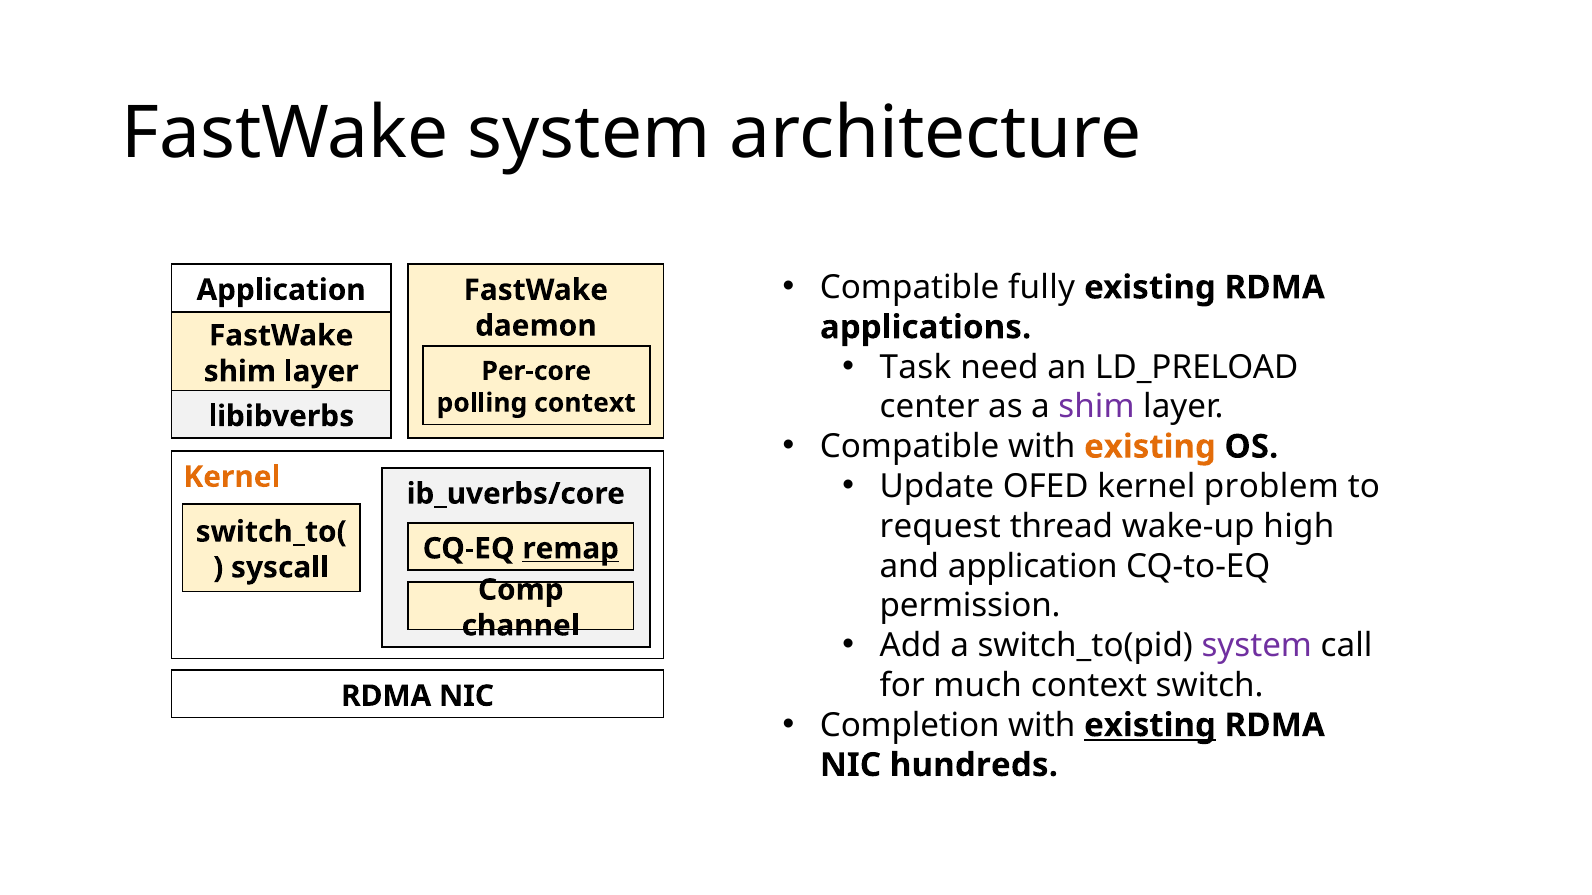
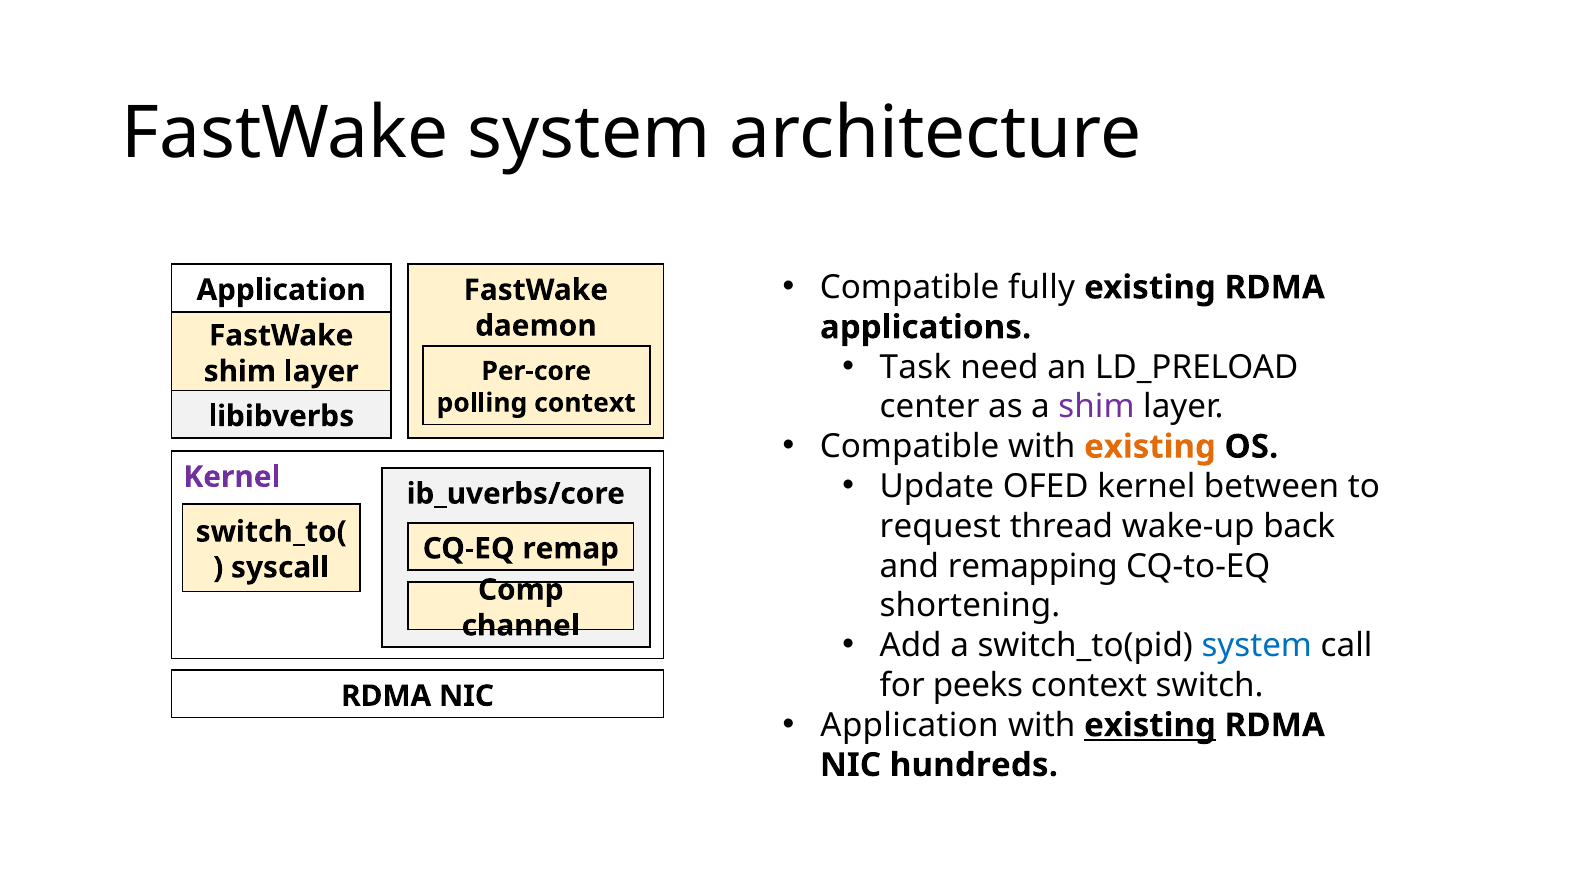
problem: problem -> between
Kernel at (232, 477) colour: orange -> purple
high: high -> back
remap underline: present -> none
and application: application -> remapping
permission: permission -> shortening
system at (1257, 646) colour: purple -> blue
much: much -> peeks
Completion at (910, 726): Completion -> Application
